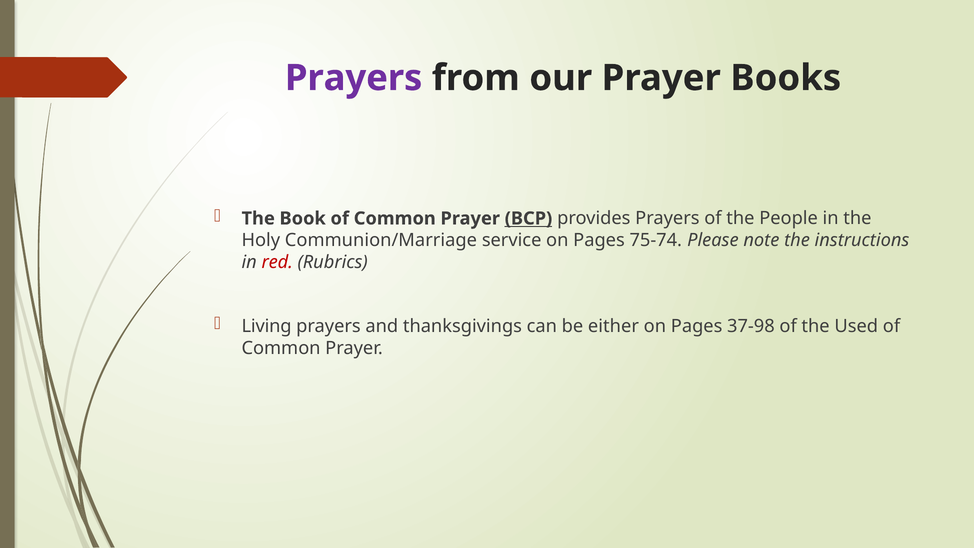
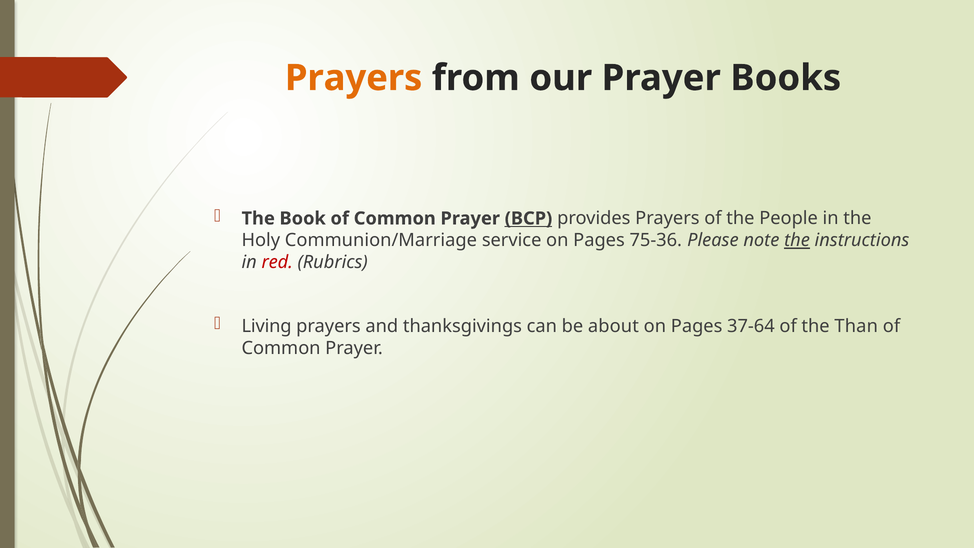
Prayers at (354, 78) colour: purple -> orange
75-74: 75-74 -> 75-36
the at (797, 240) underline: none -> present
either: either -> about
37-98: 37-98 -> 37-64
Used: Used -> Than
